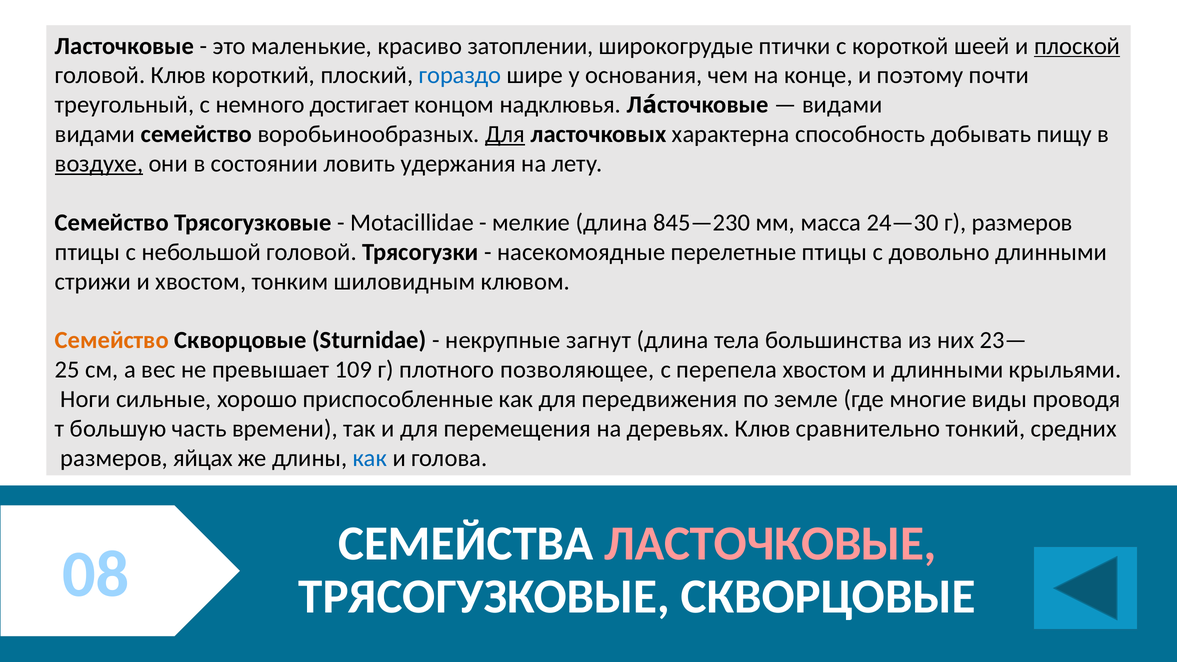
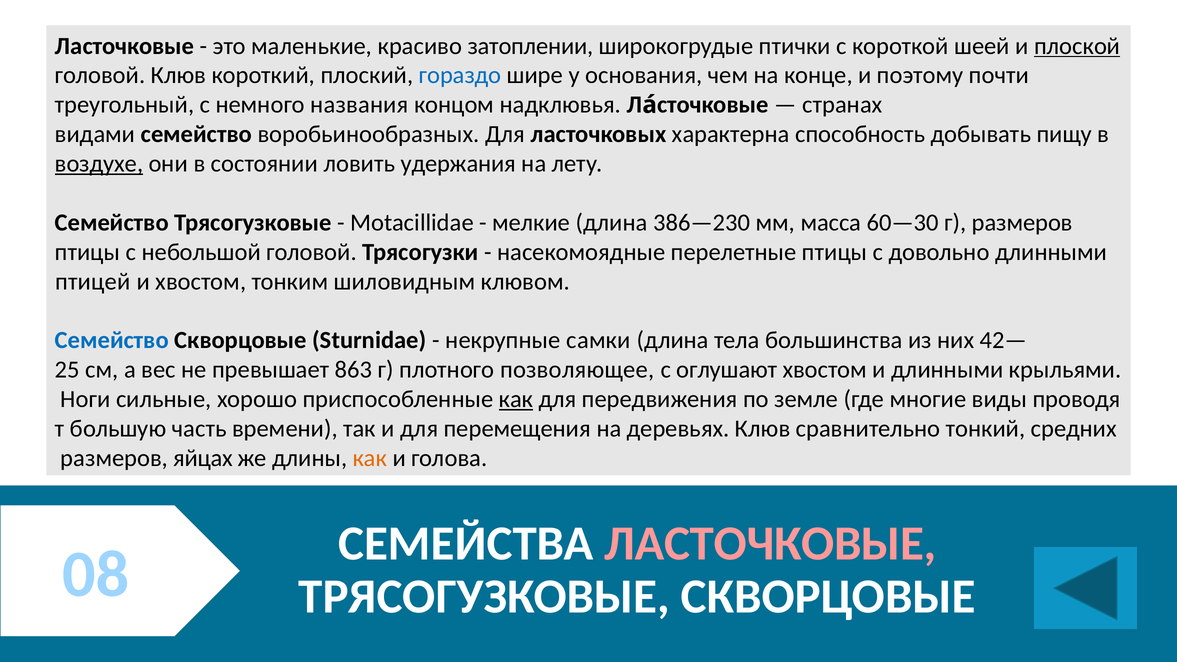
достигает: достигает -> названия
видами at (842, 105): видами -> странах
Для at (505, 134) underline: present -> none
845—230: 845—230 -> 386—230
24—30: 24—30 -> 60—30
стрижи: стрижи -> птицей
Семейство at (112, 340) colour: orange -> blue
загнут: загнут -> самки
23—: 23— -> 42—
109: 109 -> 863
перепела: перепела -> оглушают
как at (516, 399) underline: none -> present
как at (370, 458) colour: blue -> orange
